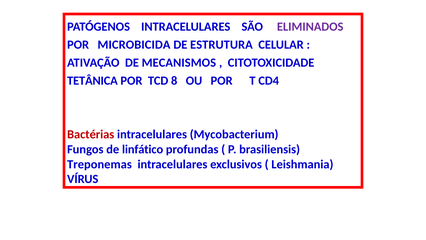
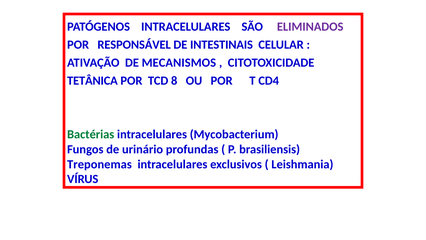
MICROBICIDA: MICROBICIDA -> RESPONSÁVEL
ESTRUTURA: ESTRUTURA -> INTESTINAIS
Bactérias colour: red -> green
linfático: linfático -> urinário
